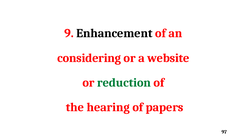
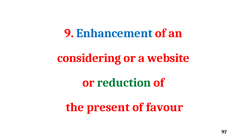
Enhancement colour: black -> blue
hearing: hearing -> present
papers: papers -> favour
